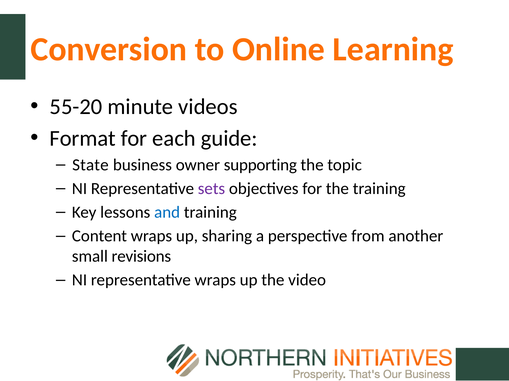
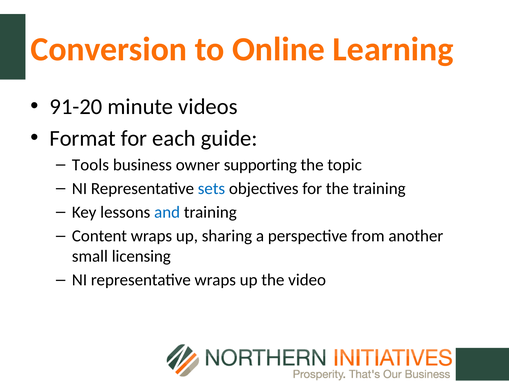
55-20: 55-20 -> 91-20
State: State -> Tools
sets colour: purple -> blue
revisions: revisions -> licensing
